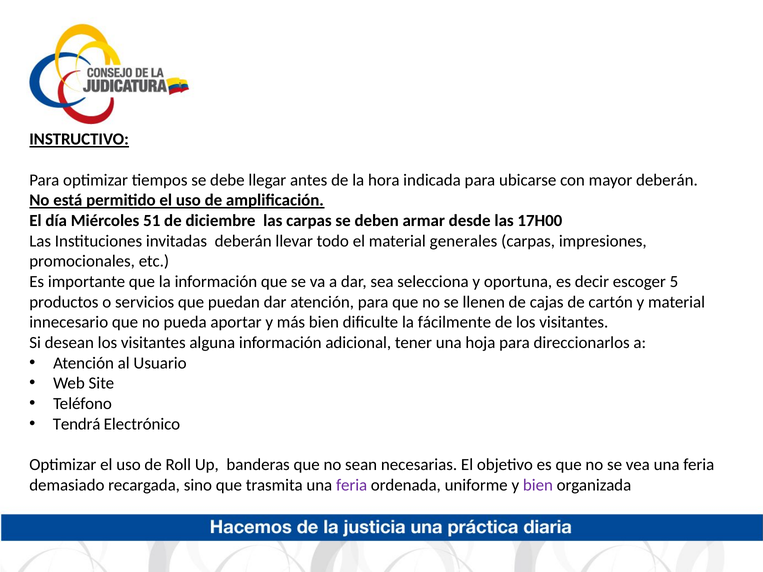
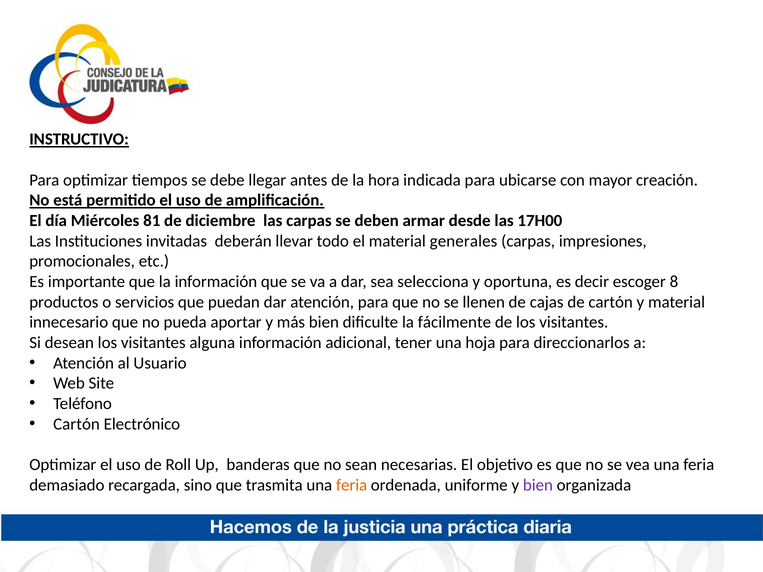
mayor deberán: deberán -> creación
51: 51 -> 81
5: 5 -> 8
Tendrá at (77, 424): Tendrá -> Cartón
feria at (352, 485) colour: purple -> orange
